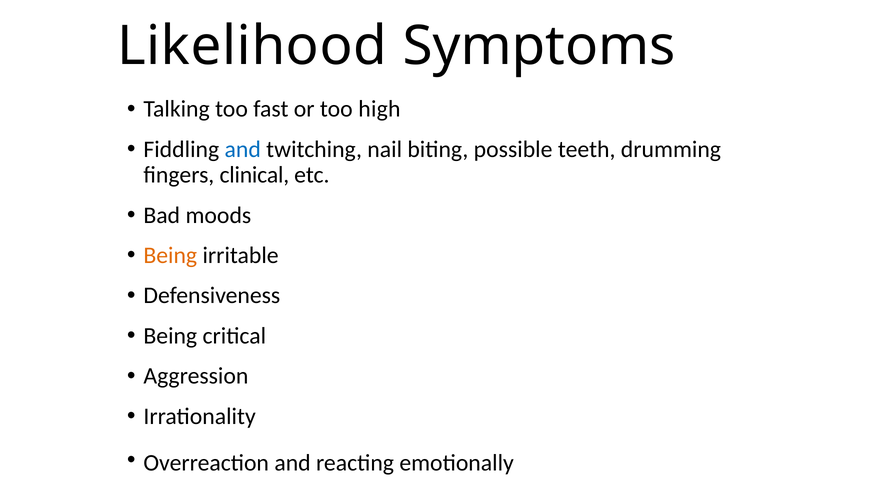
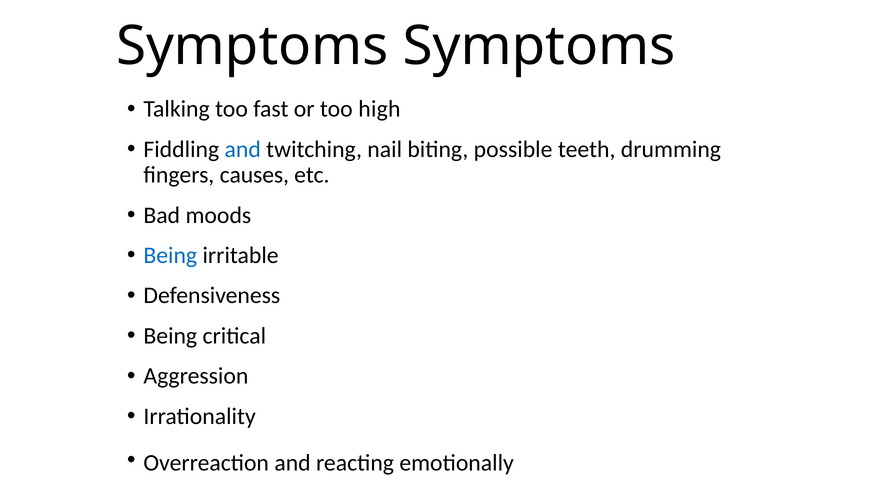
Likelihood at (252, 46): Likelihood -> Symptoms
clinical: clinical -> causes
Being at (170, 255) colour: orange -> blue
